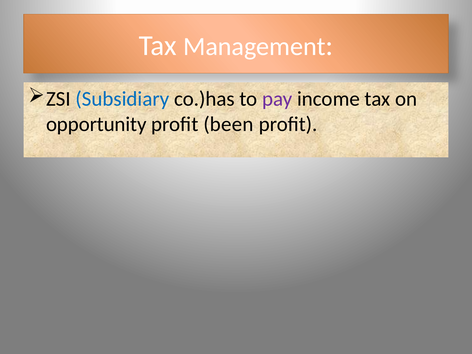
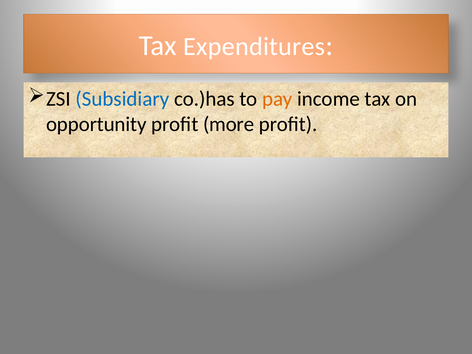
Management: Management -> Expenditures
pay colour: purple -> orange
been: been -> more
